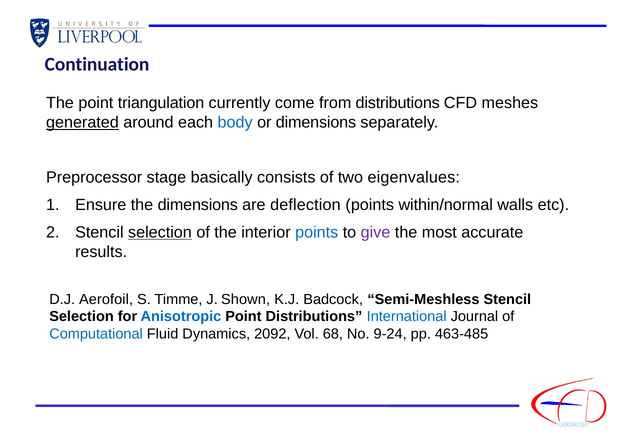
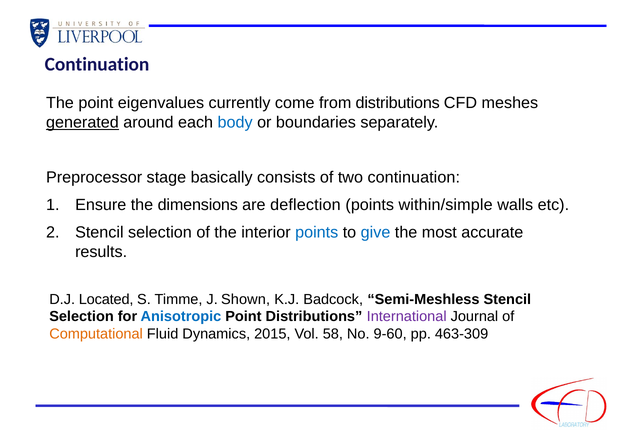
triangulation: triangulation -> eigenvalues
or dimensions: dimensions -> boundaries
two eigenvalues: eigenvalues -> continuation
within/normal: within/normal -> within/simple
selection at (160, 232) underline: present -> none
give colour: purple -> blue
Aerofoil: Aerofoil -> Located
International colour: blue -> purple
Computational colour: blue -> orange
2092: 2092 -> 2015
68: 68 -> 58
9-24: 9-24 -> 9-60
463-485: 463-485 -> 463-309
